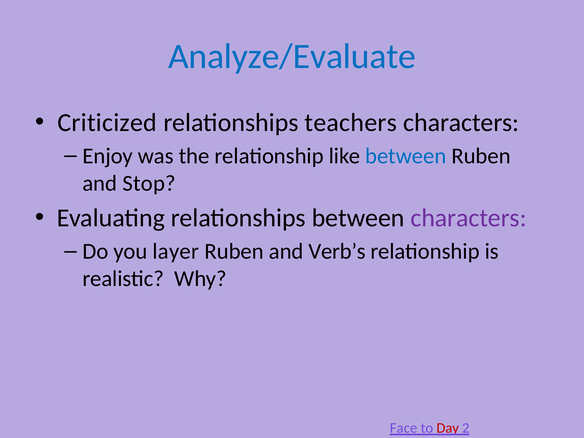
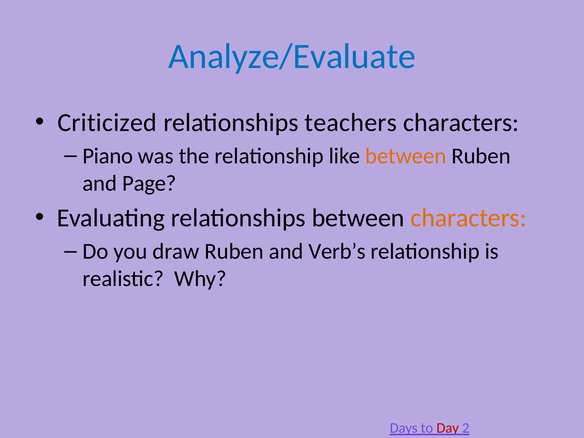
Enjoy: Enjoy -> Piano
between at (406, 156) colour: blue -> orange
Stop: Stop -> Page
characters at (469, 218) colour: purple -> orange
layer: layer -> draw
Face: Face -> Days
